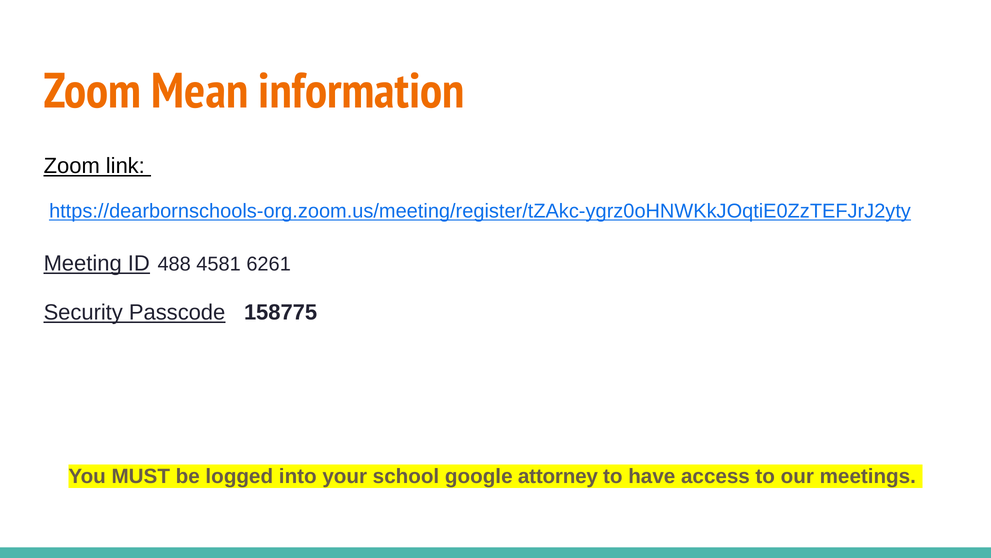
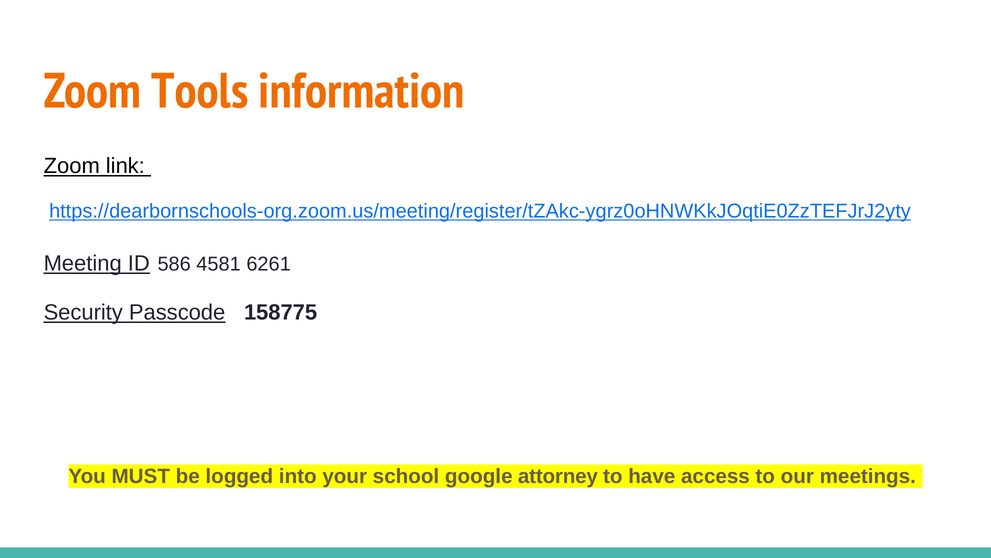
Mean: Mean -> Tools
488: 488 -> 586
